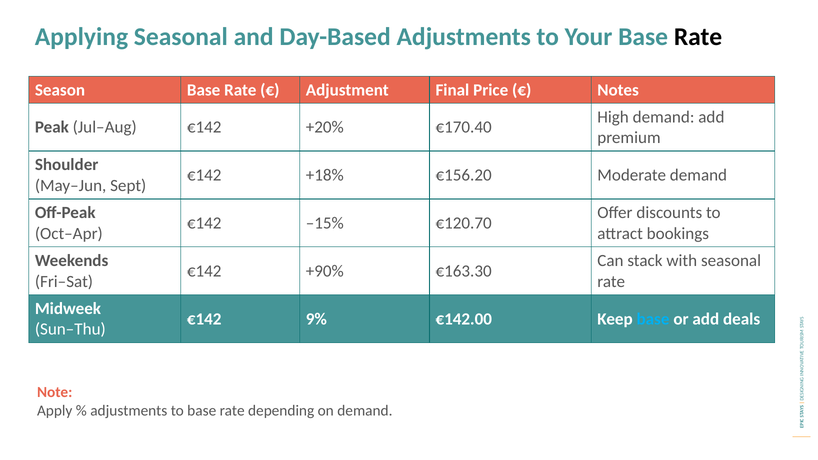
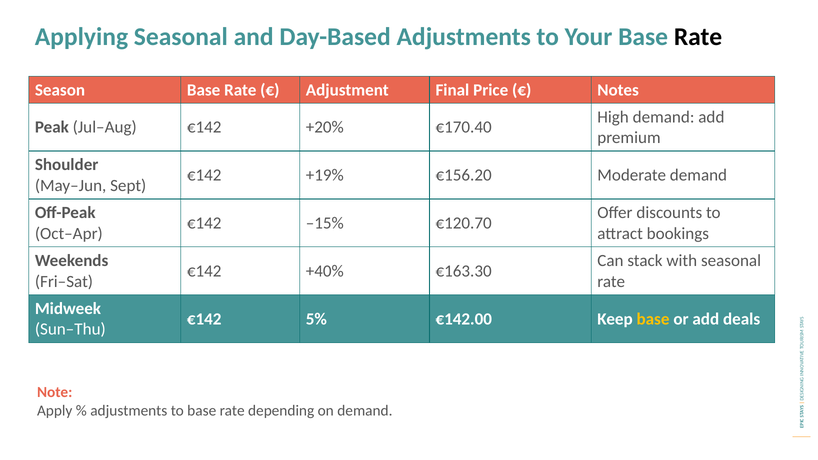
+18%: +18% -> +19%
+90%: +90% -> +40%
9%: 9% -> 5%
base at (653, 319) colour: light blue -> yellow
